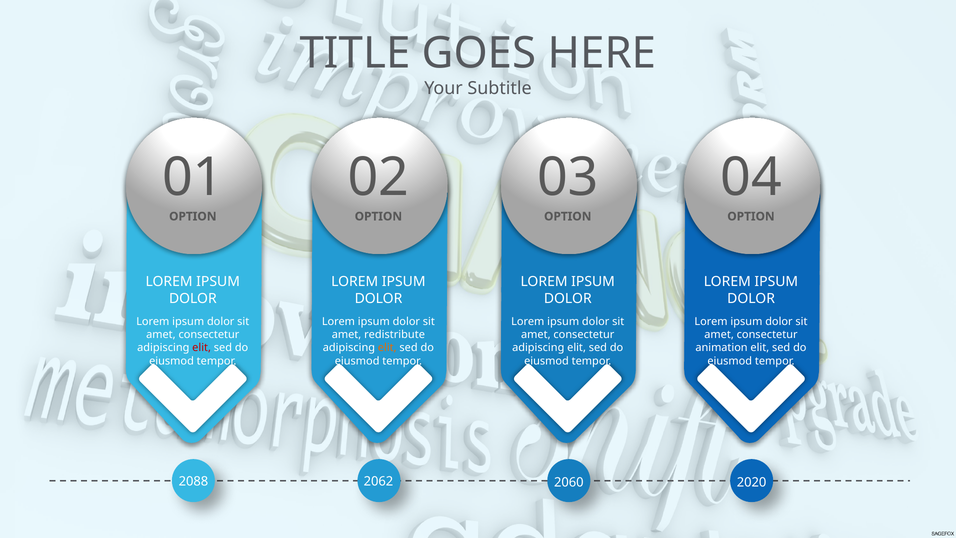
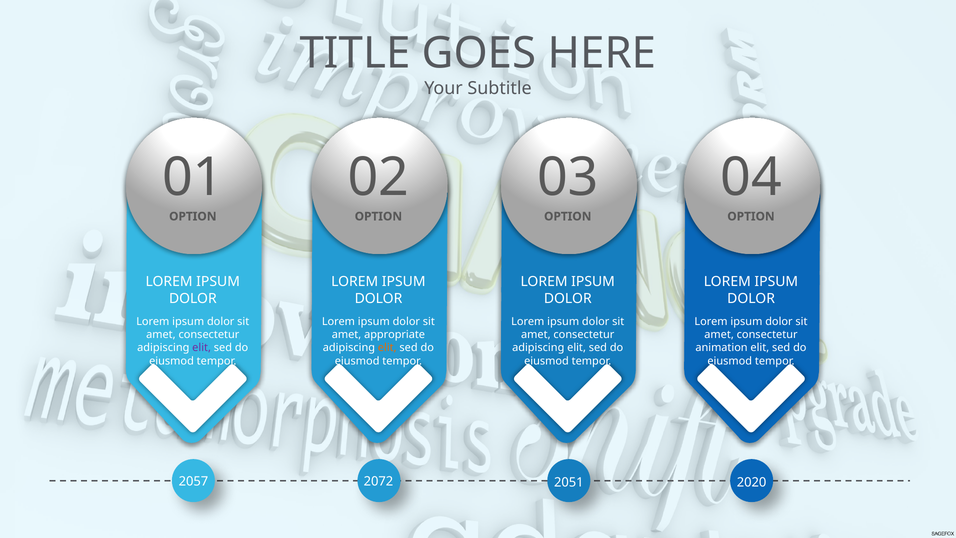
redistribute: redistribute -> appropriate
elit at (202, 348) colour: red -> purple
2088: 2088 -> 2057
2062: 2062 -> 2072
2060: 2060 -> 2051
